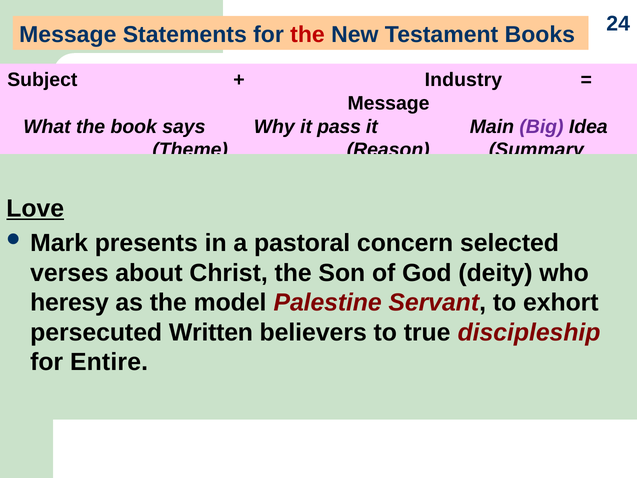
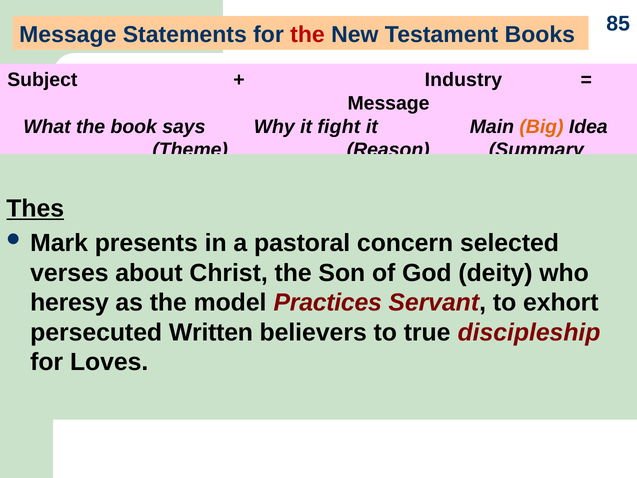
24: 24 -> 85
pass: pass -> fight
Big colour: purple -> orange
Love: Love -> Thes
Palestine: Palestine -> Practices
Entire: Entire -> Loves
